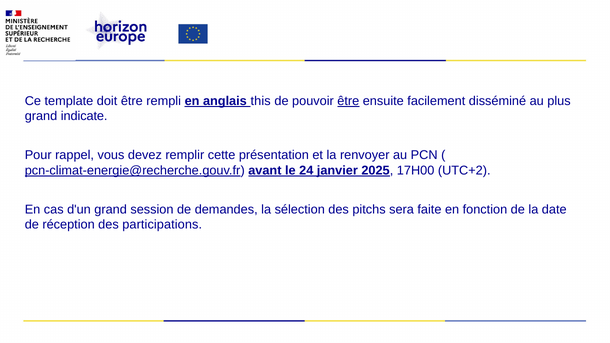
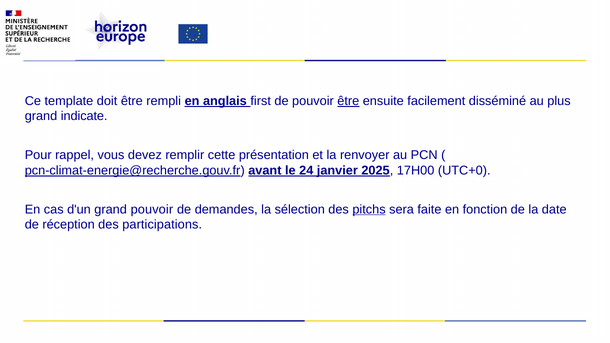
this: this -> first
UTC+2: UTC+2 -> UTC+0
grand session: session -> pouvoir
pitchs underline: none -> present
